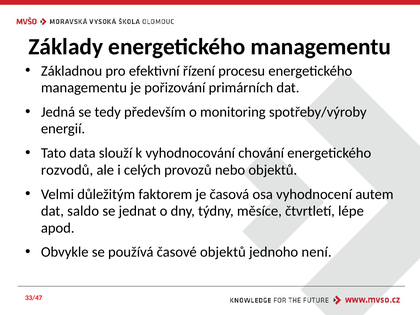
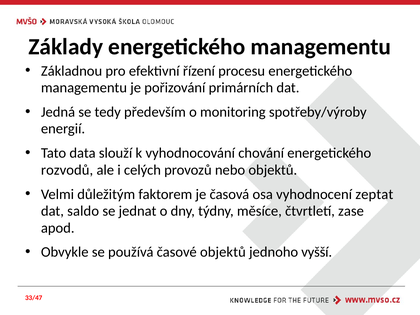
autem: autem -> zeptat
lépe: lépe -> zase
není: není -> vyšší
